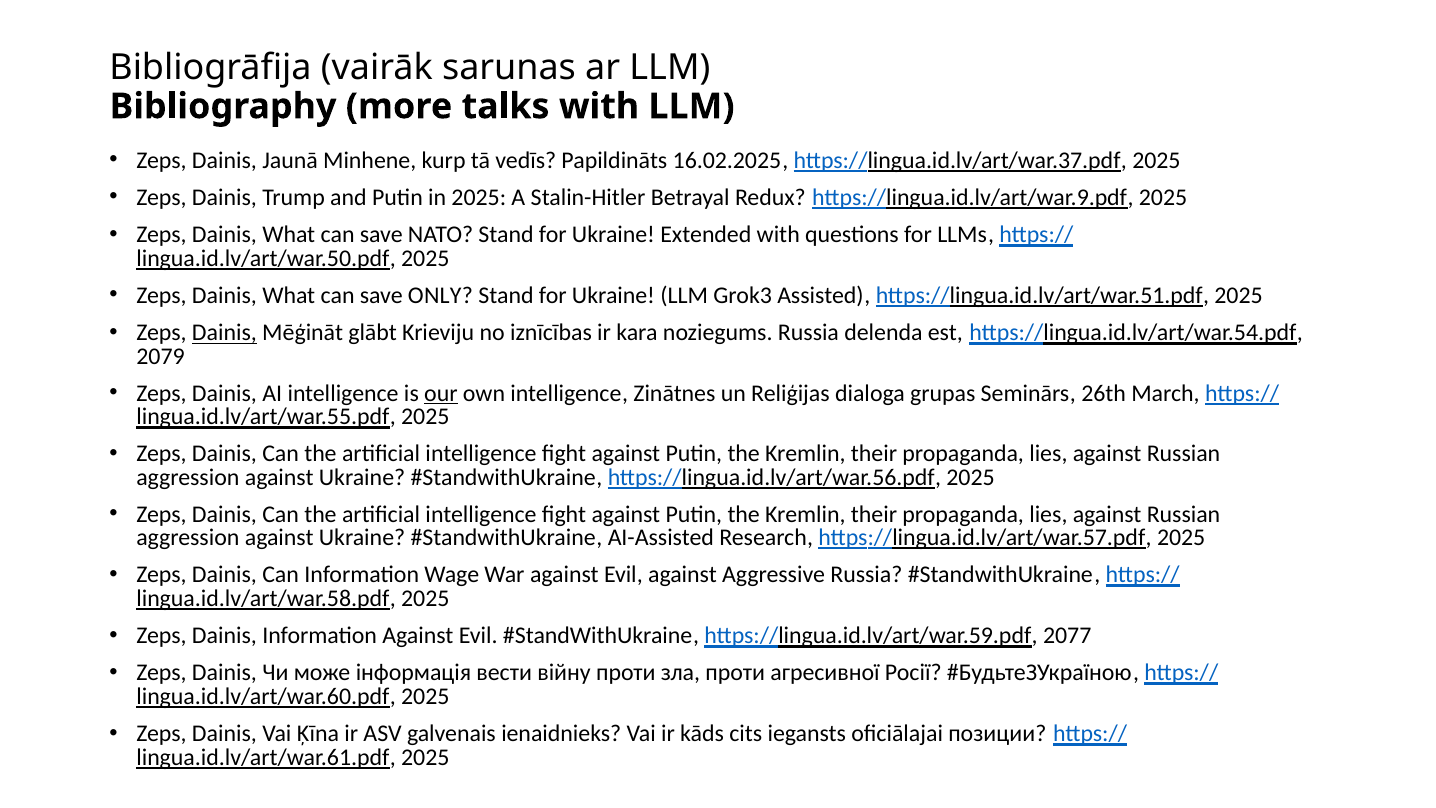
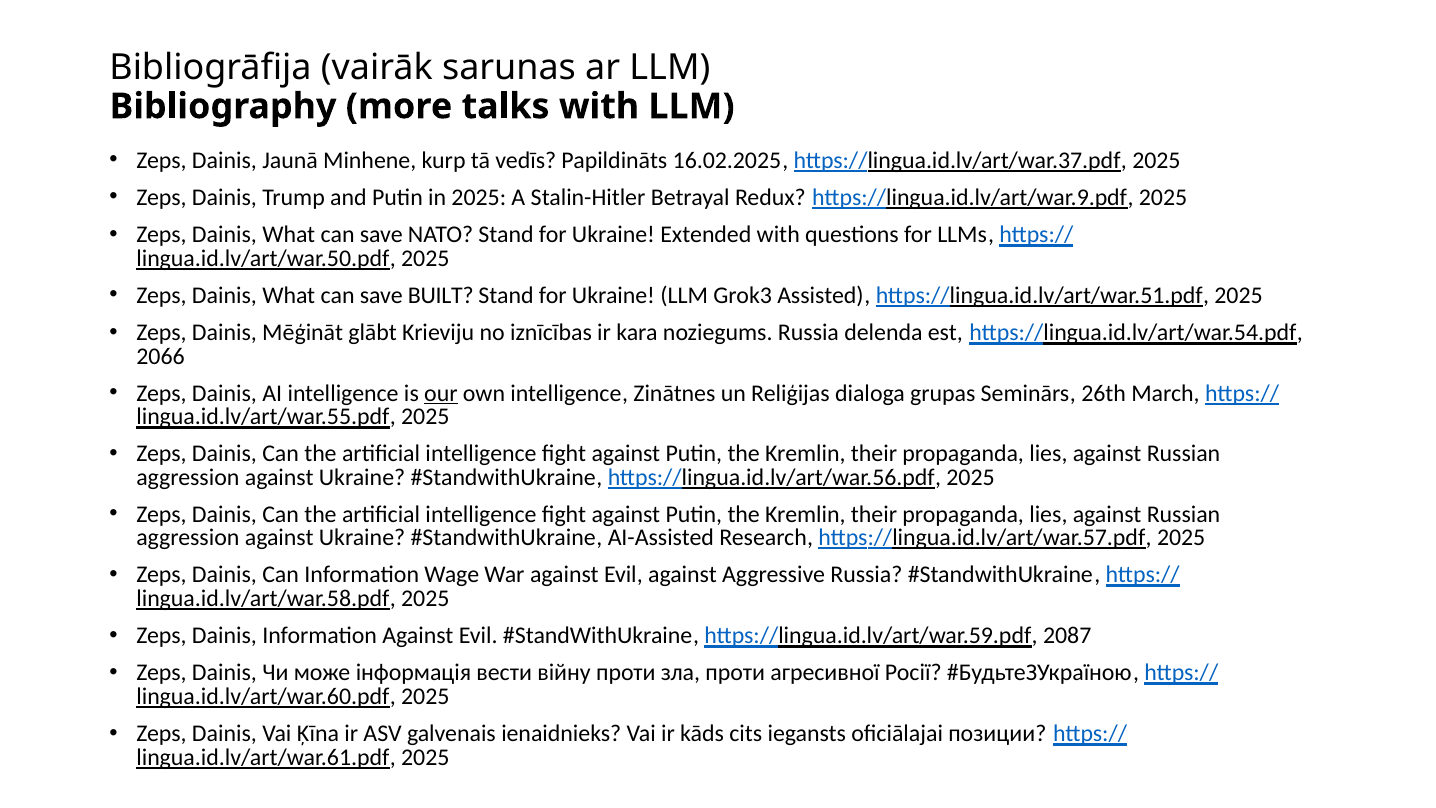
ONLY: ONLY -> BUILT
Dainis at (224, 333) underline: present -> none
2079: 2079 -> 2066
2077: 2077 -> 2087
